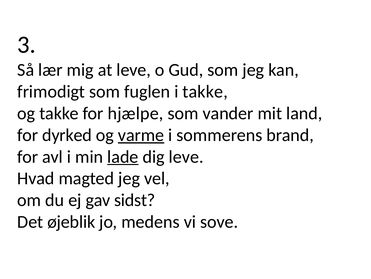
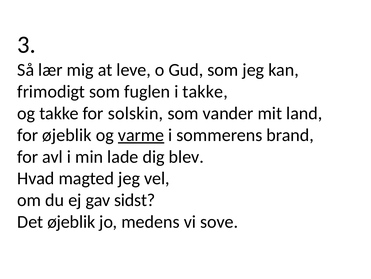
hjælpe: hjælpe -> solskin
for dyrked: dyrked -> øjeblik
lade underline: present -> none
dig leve: leve -> blev
